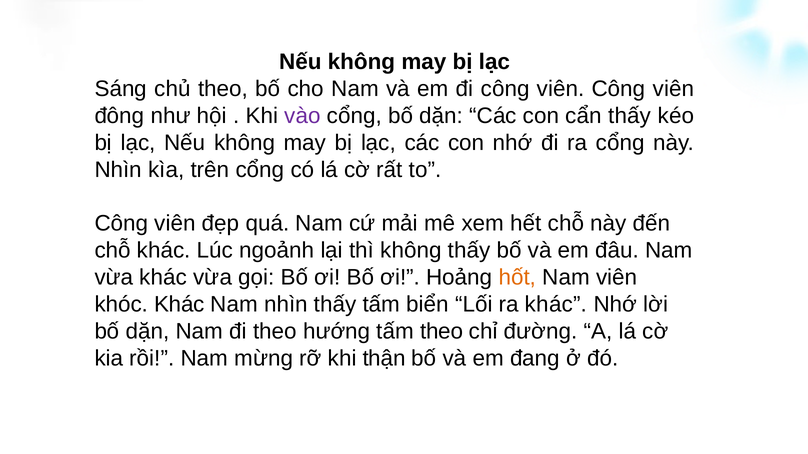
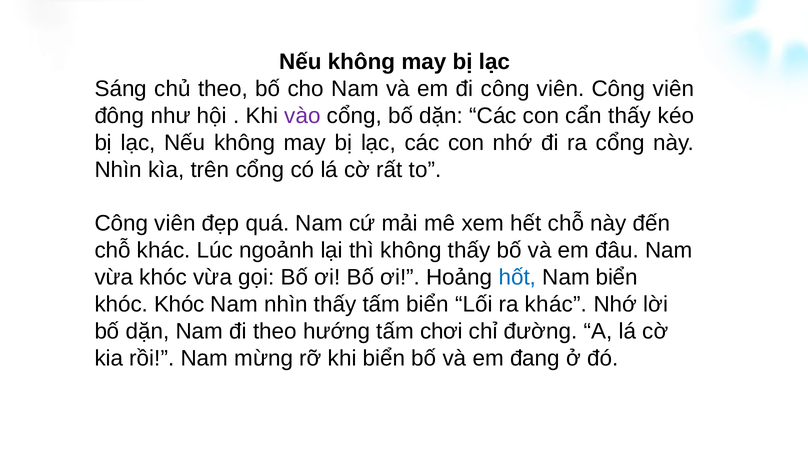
vừa khác: khác -> khóc
hốt colour: orange -> blue
Nam viên: viên -> biển
khóc Khác: Khác -> Khóc
tấm theo: theo -> chơi
khi thận: thận -> biển
